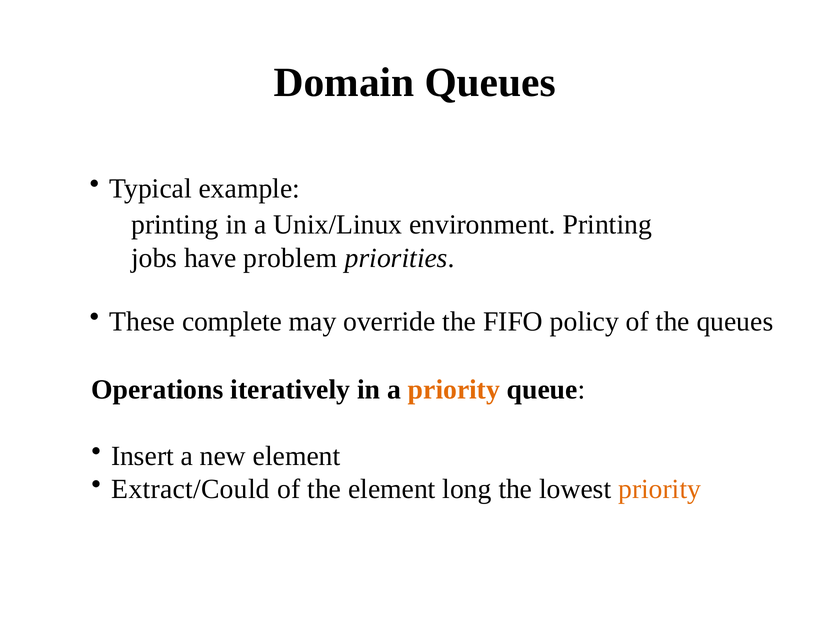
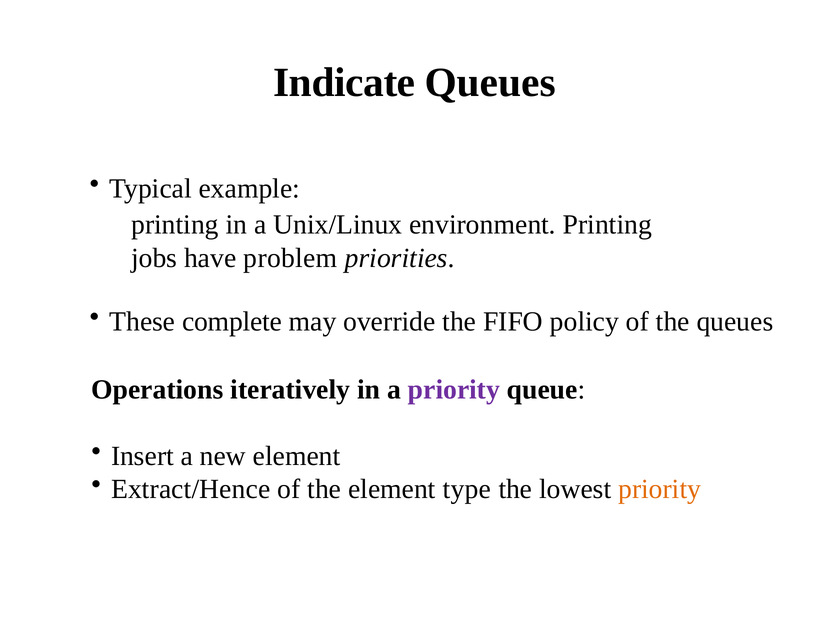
Domain: Domain -> Indicate
priority at (454, 389) colour: orange -> purple
Extract/Could: Extract/Could -> Extract/Hence
long: long -> type
